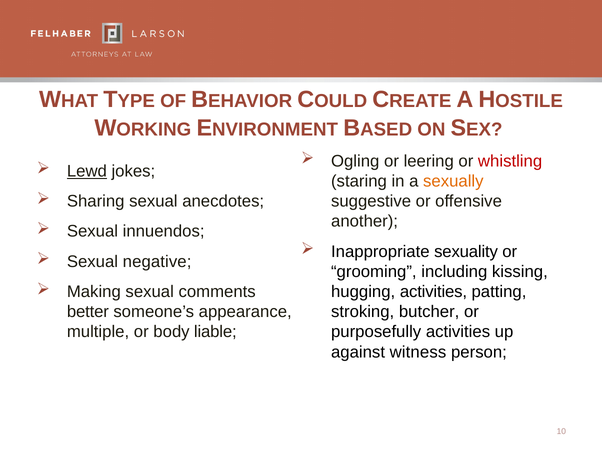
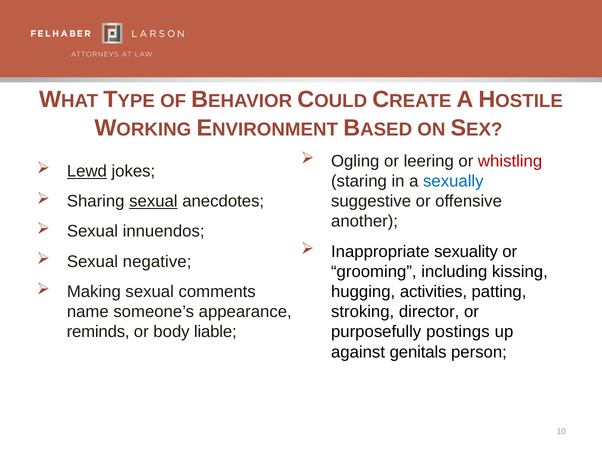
sexually colour: orange -> blue
sexual at (153, 201) underline: none -> present
better: better -> name
butcher: butcher -> director
purposefully activities: activities -> postings
multiple: multiple -> reminds
witness: witness -> genitals
